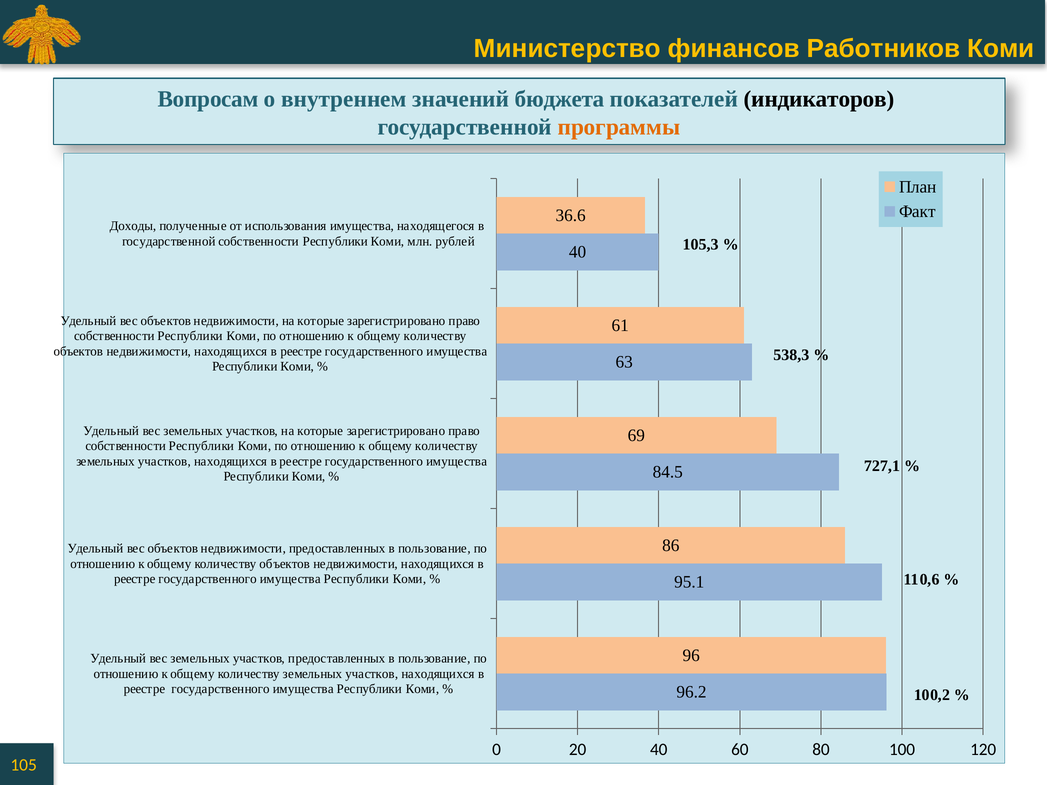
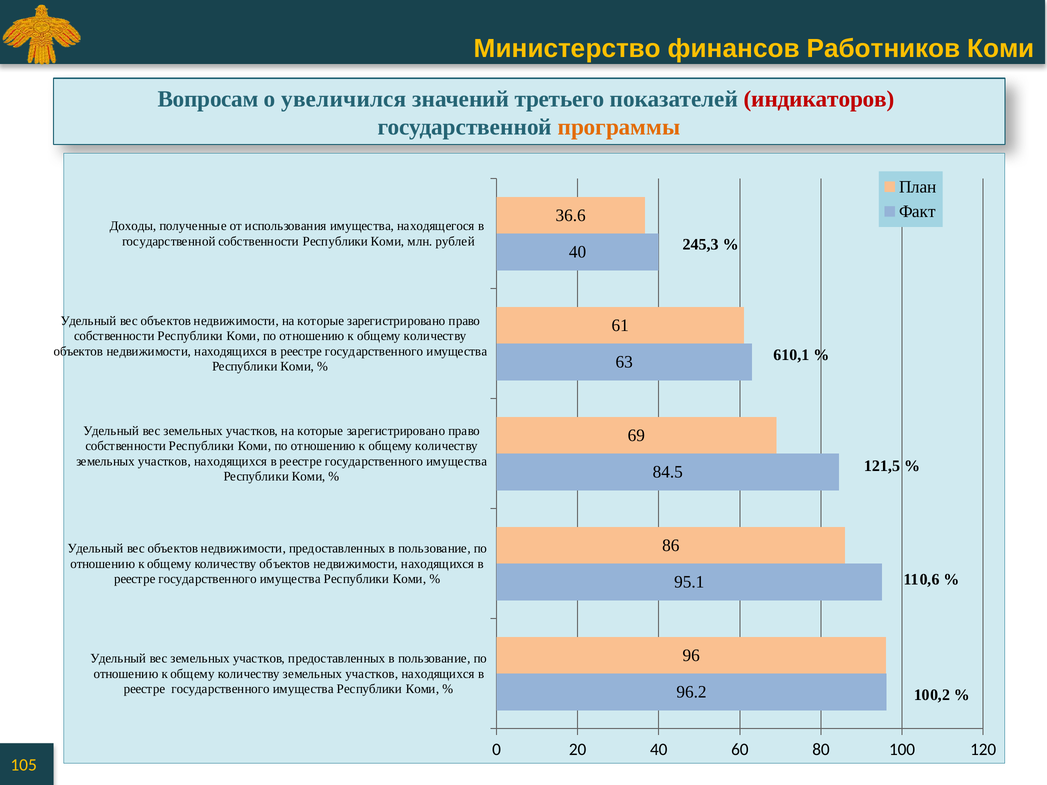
внутреннем: внутреннем -> увеличился
бюджета: бюджета -> третьего
индикаторов colour: black -> red
105,3: 105,3 -> 245,3
538,3: 538,3 -> 610,1
727,1: 727,1 -> 121,5
